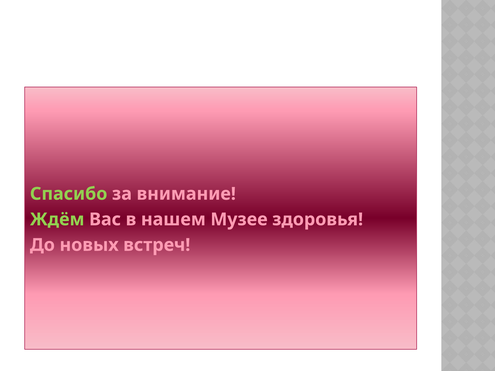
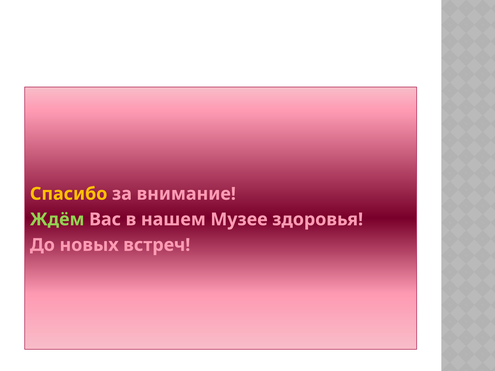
Спасибо colour: light green -> yellow
